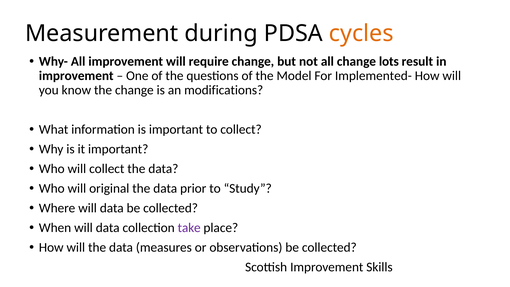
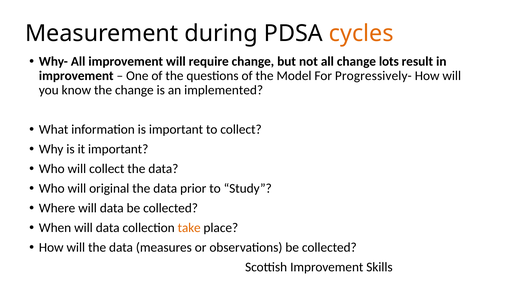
Implemented-: Implemented- -> Progressively-
modifications: modifications -> implemented
take colour: purple -> orange
